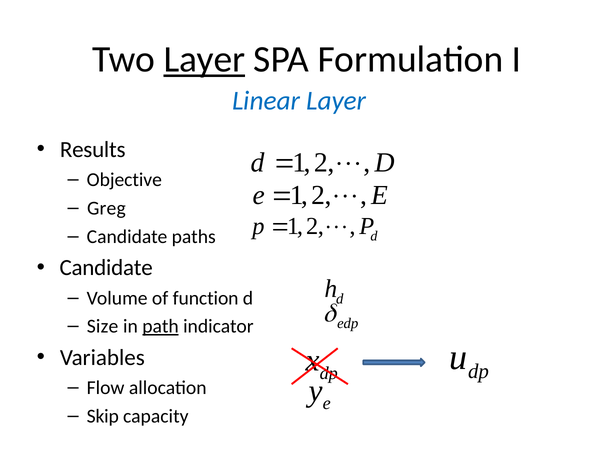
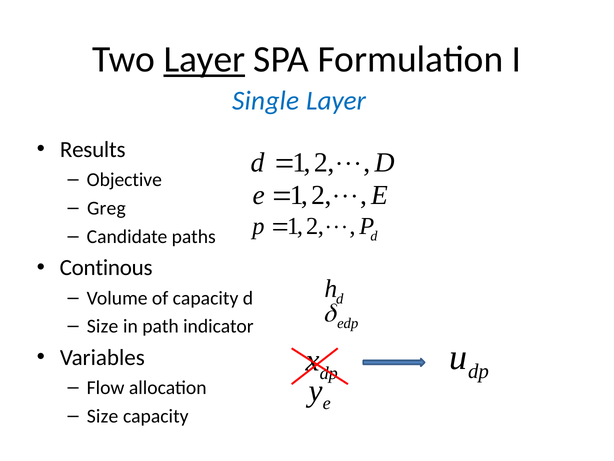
Linear: Linear -> Single
Candidate at (106, 268): Candidate -> Continous
of function: function -> capacity
path underline: present -> none
Skip at (103, 416): Skip -> Size
